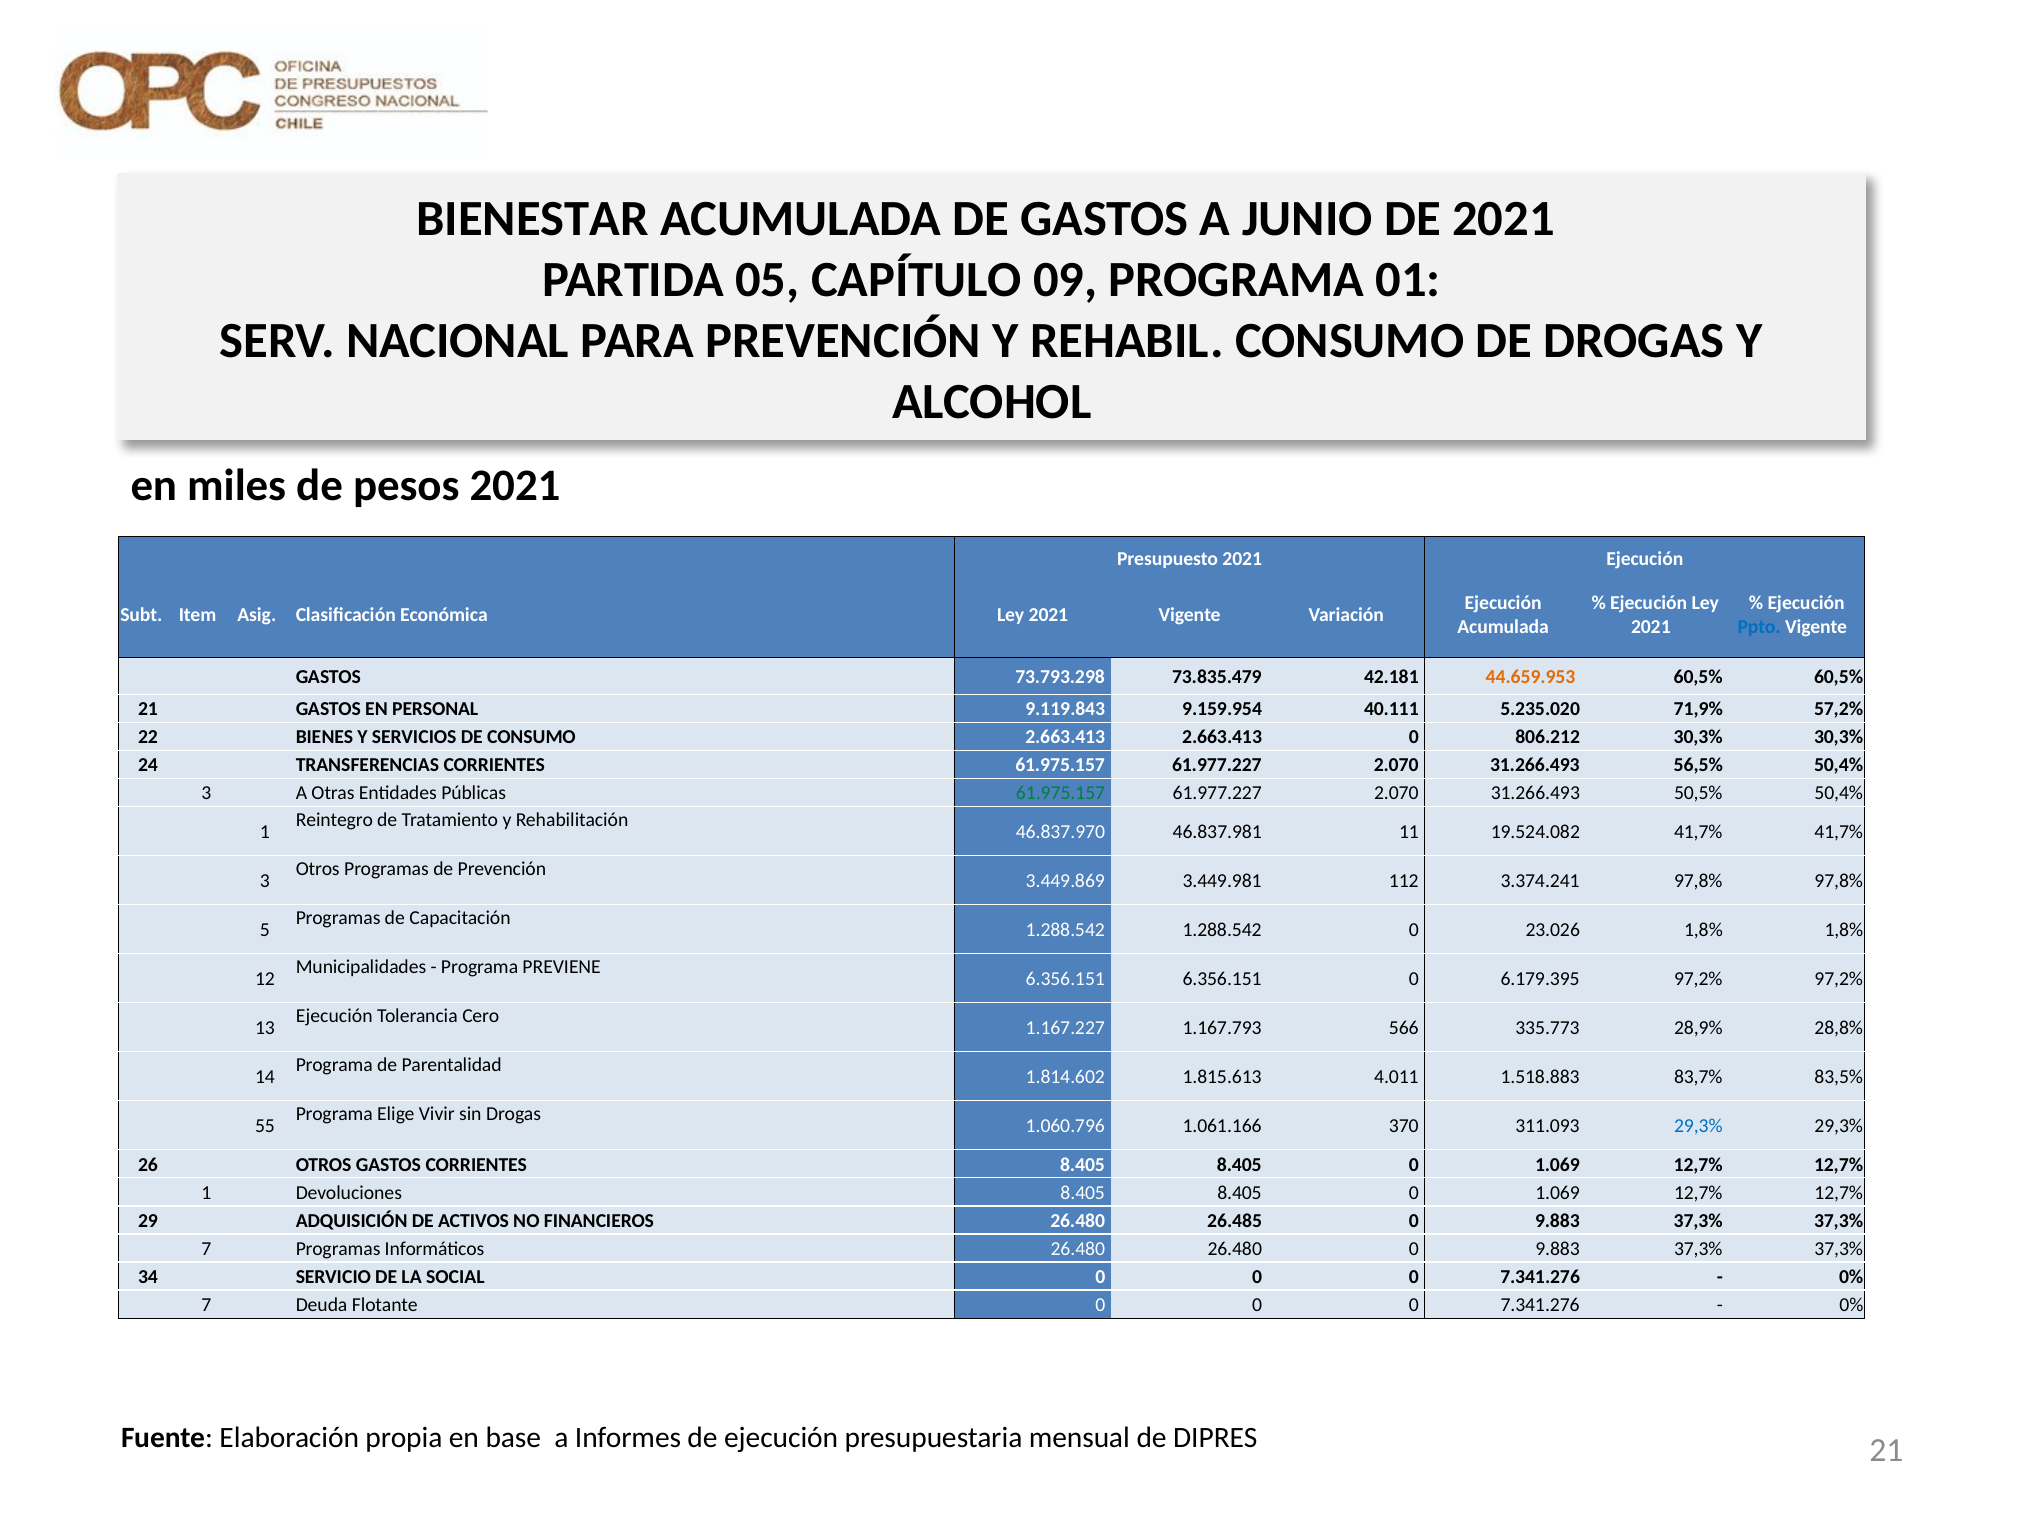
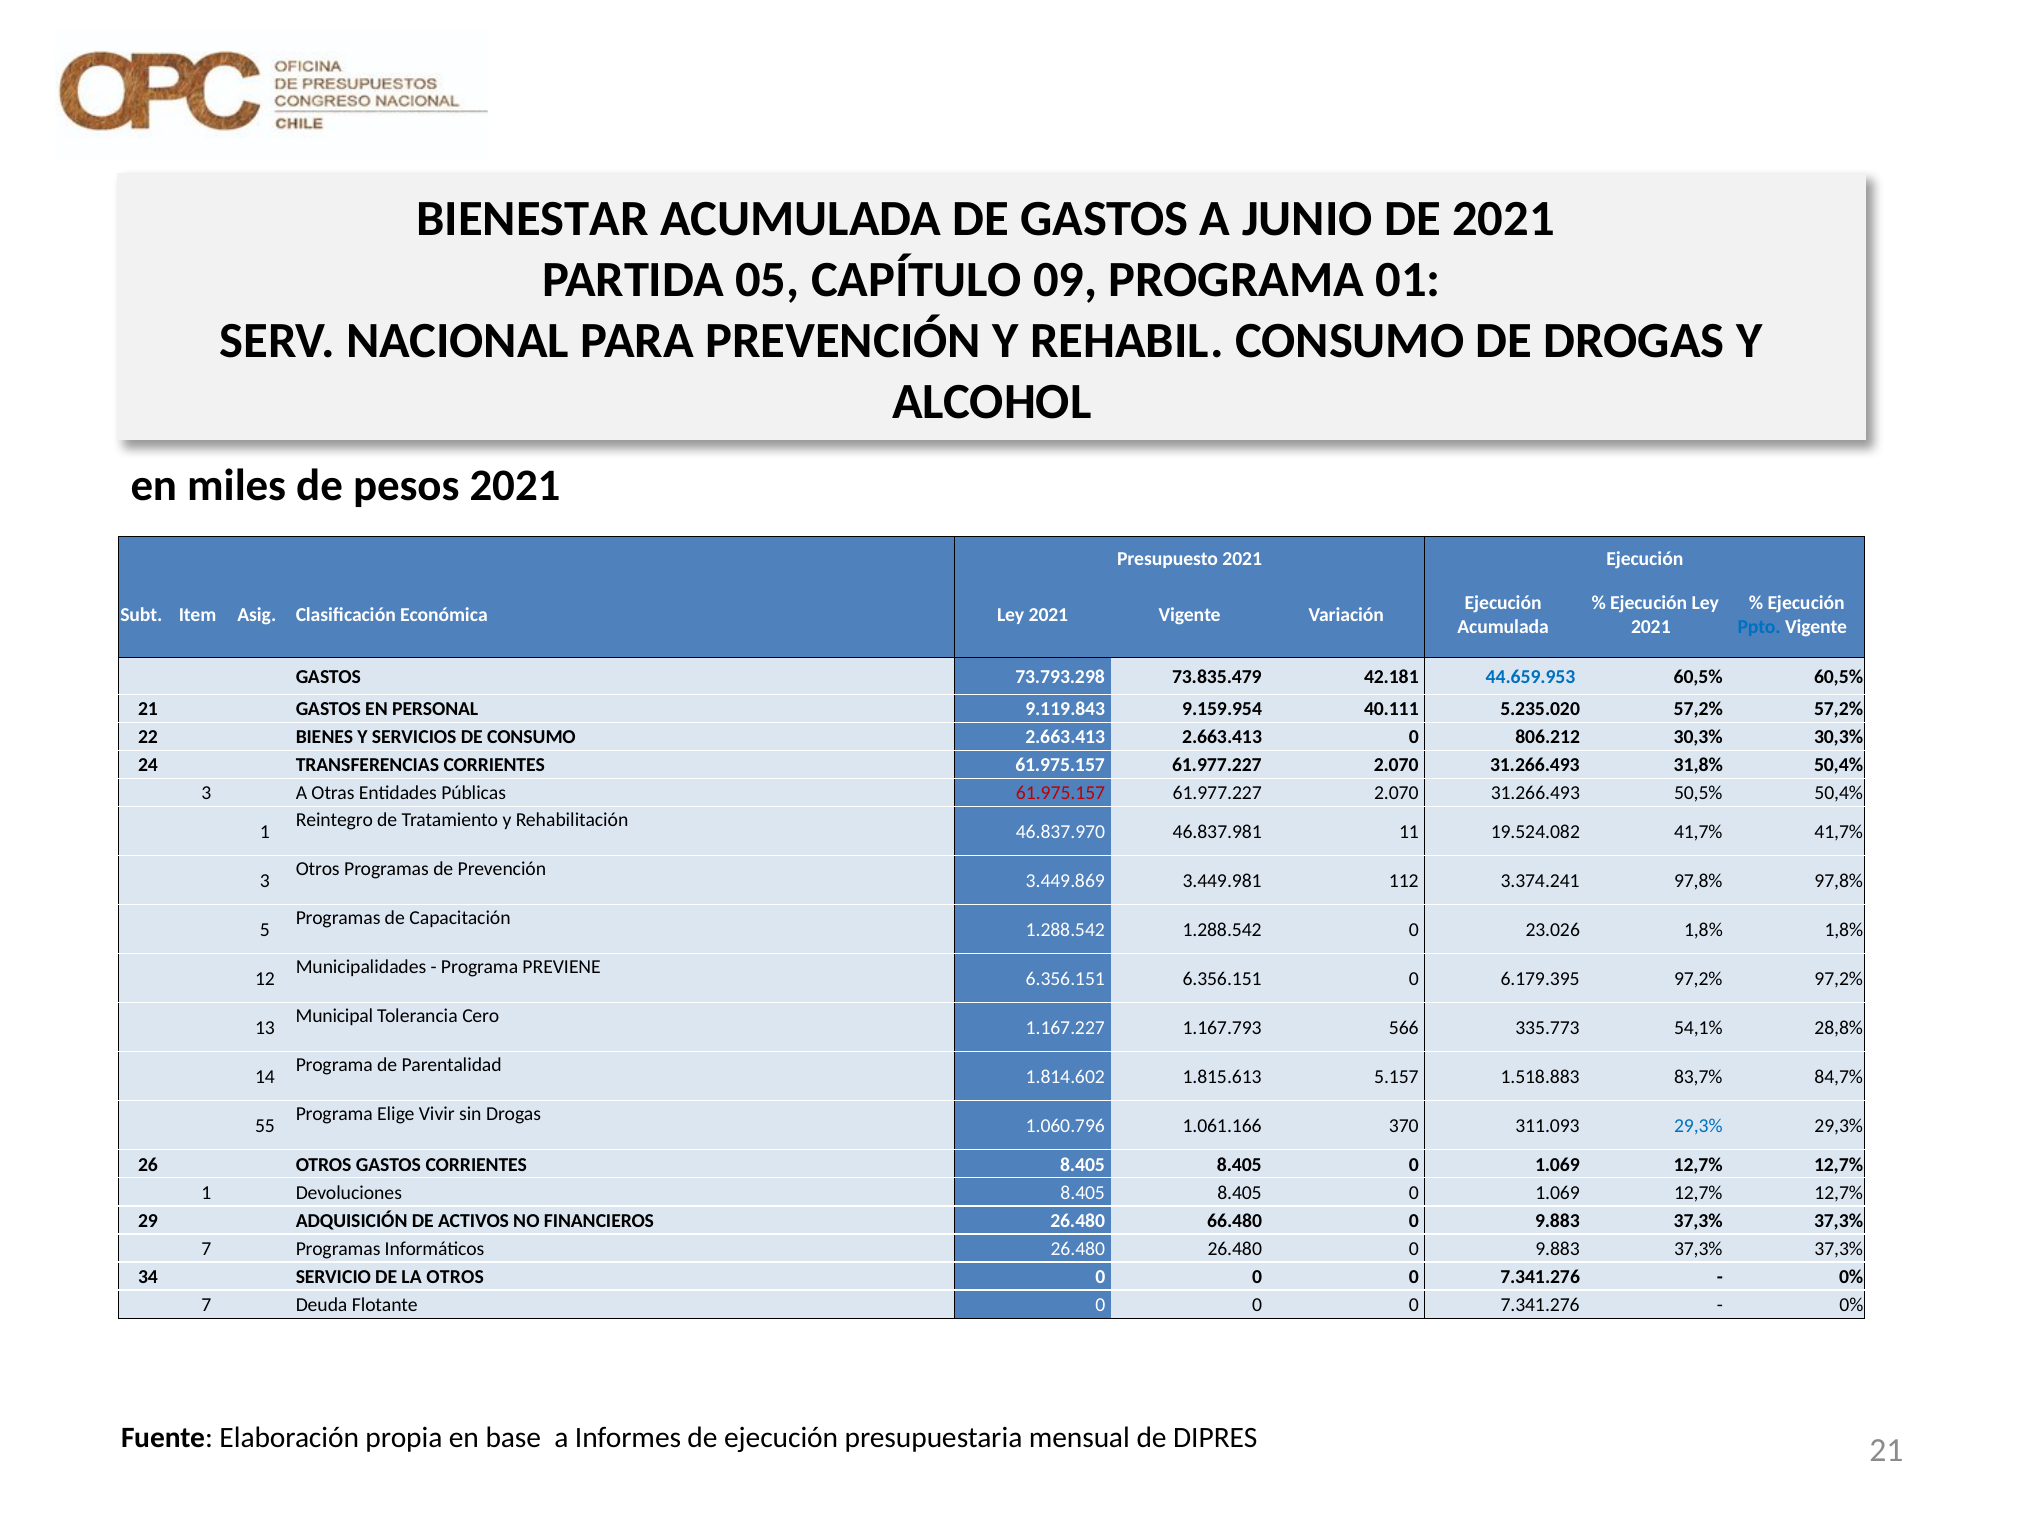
44.659.953 colour: orange -> blue
5.235.020 71,9%: 71,9% -> 57,2%
56,5%: 56,5% -> 31,8%
61.975.157 at (1061, 793) colour: green -> red
Ejecución at (334, 1016): Ejecución -> Municipal
28,9%: 28,9% -> 54,1%
4.011: 4.011 -> 5.157
83,5%: 83,5% -> 84,7%
26.485: 26.485 -> 66.480
LA SOCIAL: SOCIAL -> OTROS
